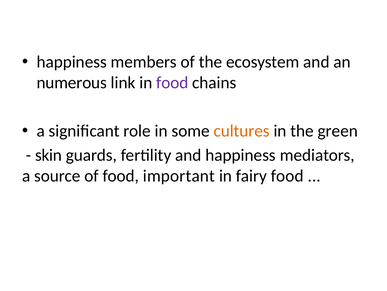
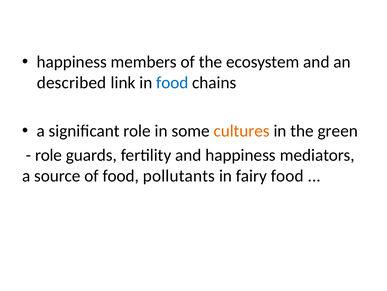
numerous: numerous -> described
food at (172, 83) colour: purple -> blue
skin at (49, 155): skin -> role
important: important -> pollutants
